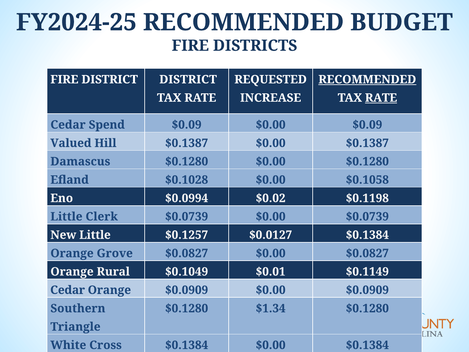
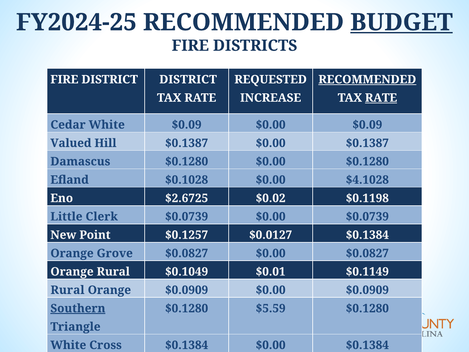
BUDGET underline: none -> present
Cedar Spend: Spend -> White
$0.1058: $0.1058 -> $4.1028
$0.0994: $0.0994 -> $2.6725
New Little: Little -> Point
Cedar at (68, 290): Cedar -> Rural
Southern underline: none -> present
$1.34: $1.34 -> $5.59
